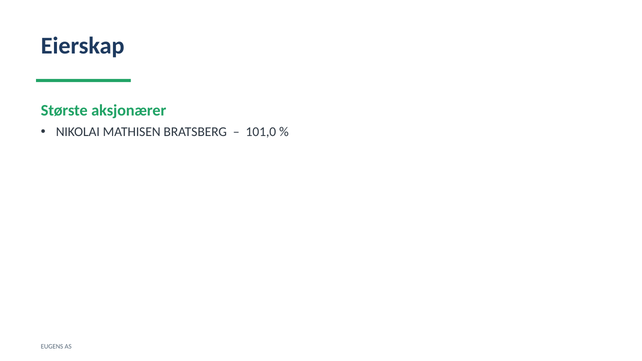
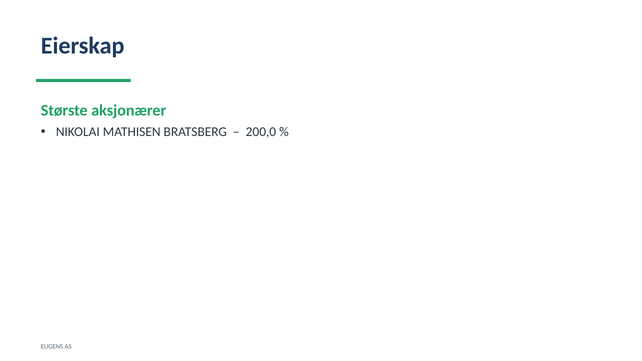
101,0: 101,0 -> 200,0
